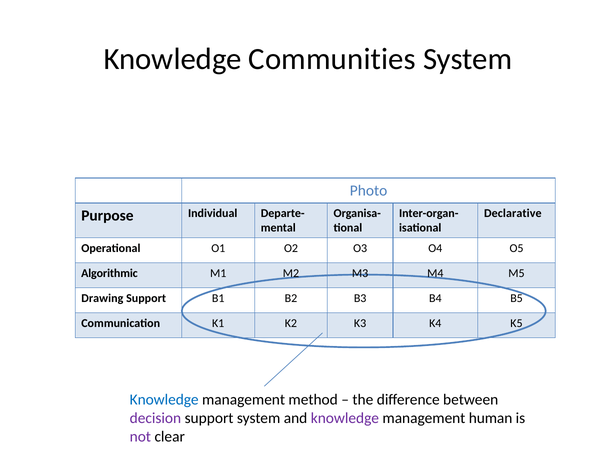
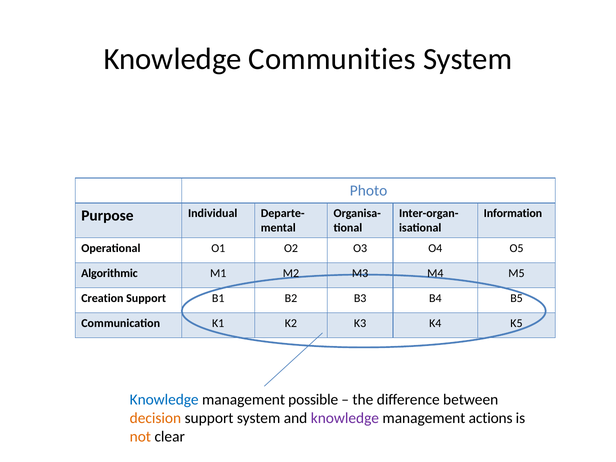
Declarative: Declarative -> Information
Drawing: Drawing -> Creation
method: method -> possible
decision colour: purple -> orange
human: human -> actions
not colour: purple -> orange
